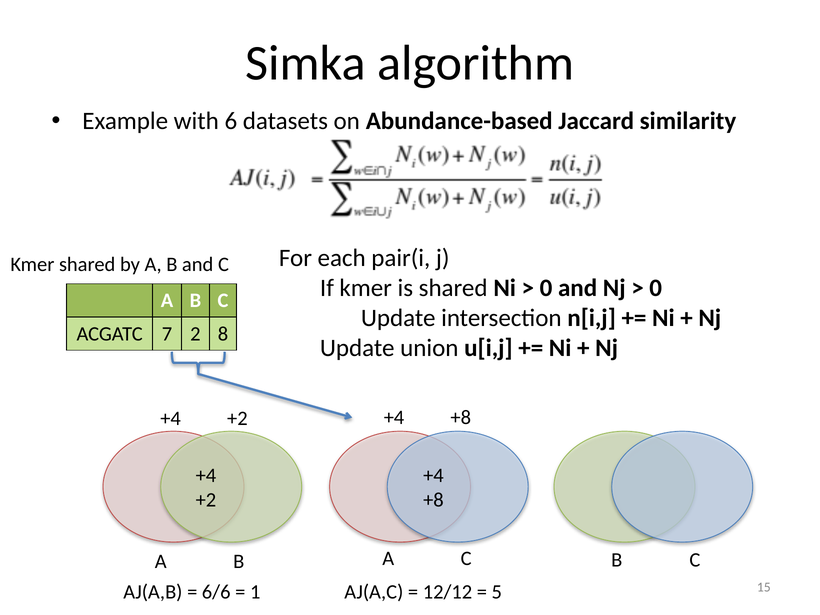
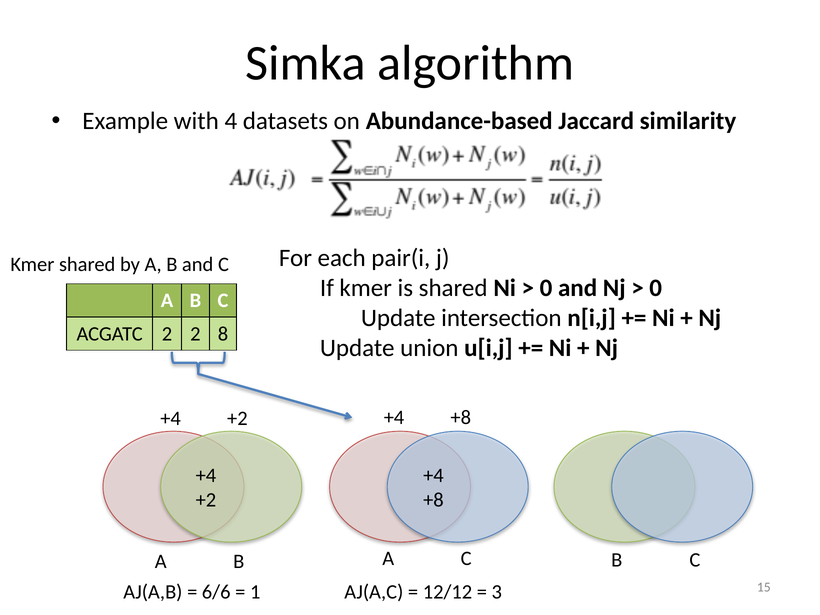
6: 6 -> 4
ACGATC 7: 7 -> 2
5: 5 -> 3
